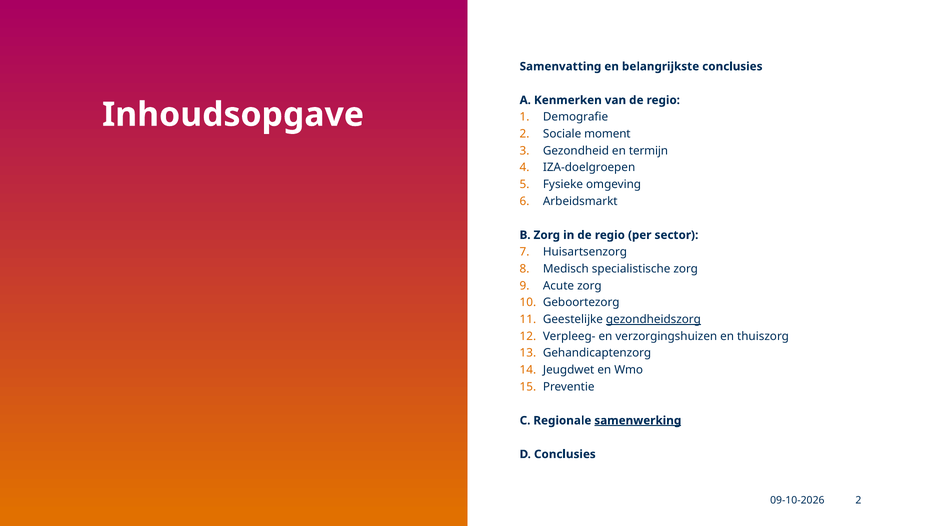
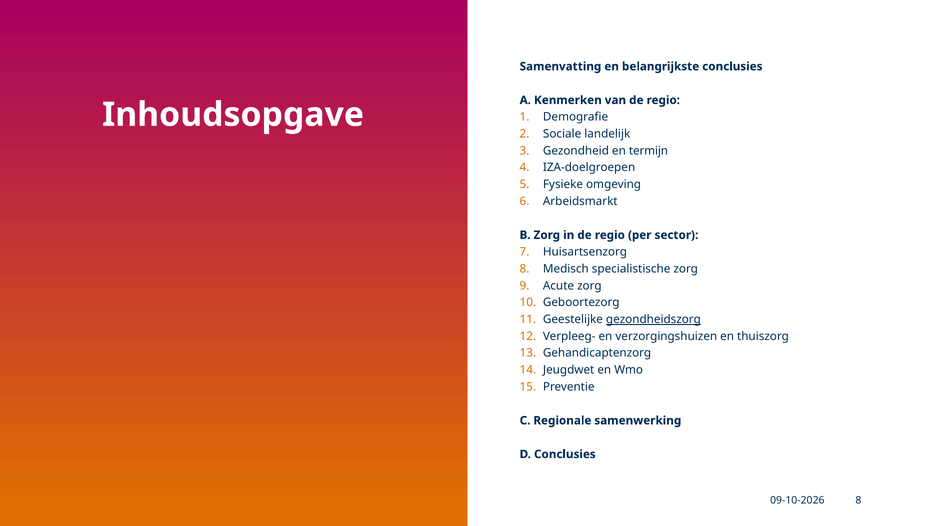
moment: moment -> landelijk
samenwerking underline: present -> none
2 at (858, 500): 2 -> 8
